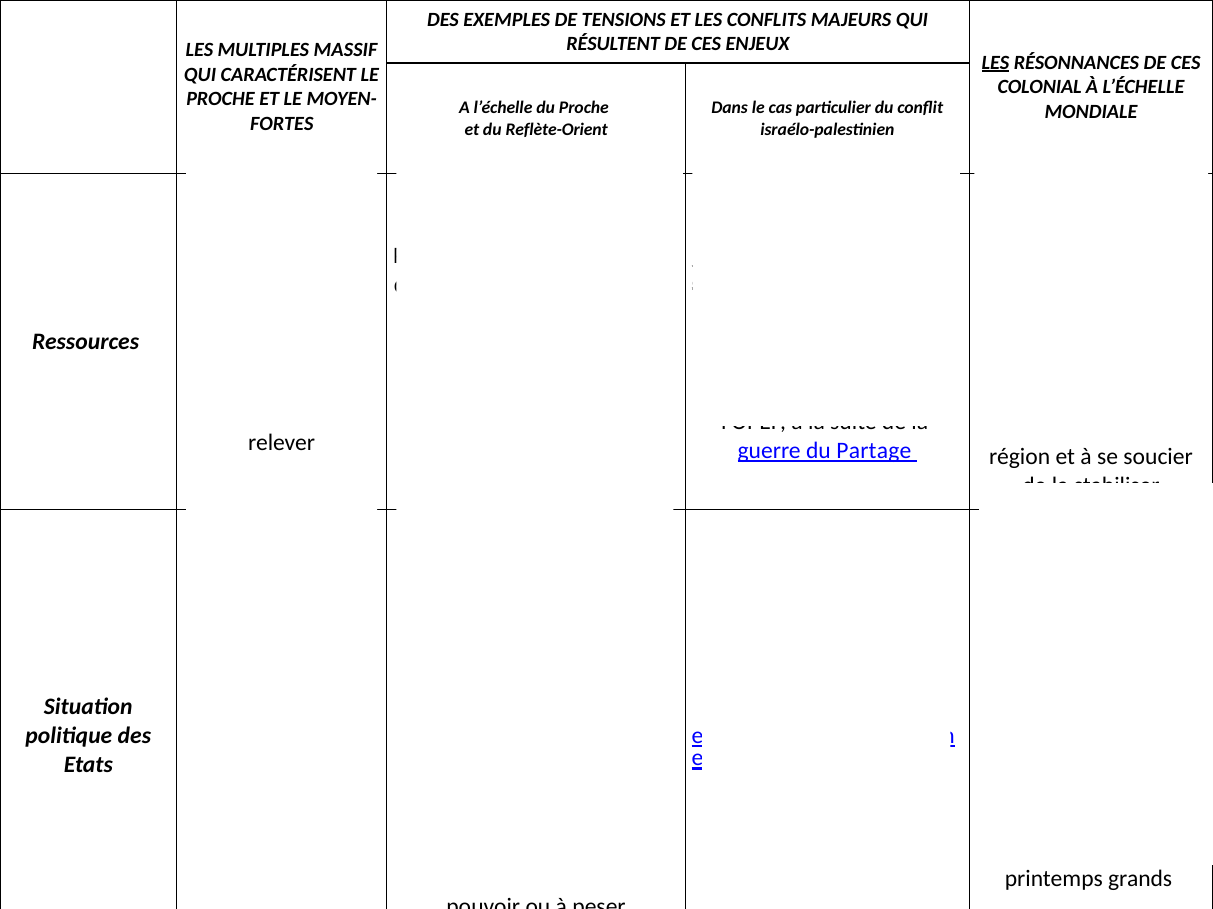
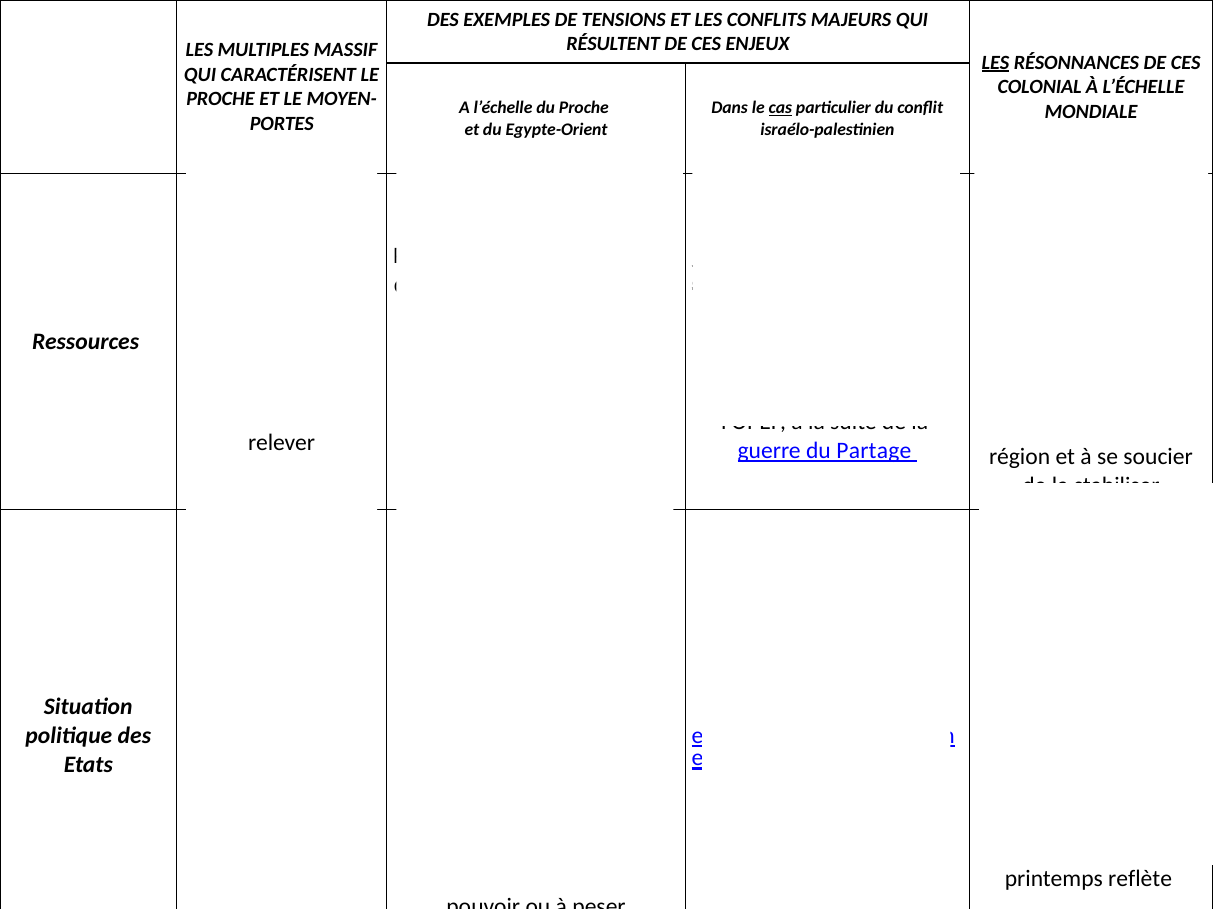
cas underline: none -> present
FORTES: FORTES -> PORTES
Reflète-Orient: Reflète-Orient -> Egypte-Orient
grands: grands -> reflète
